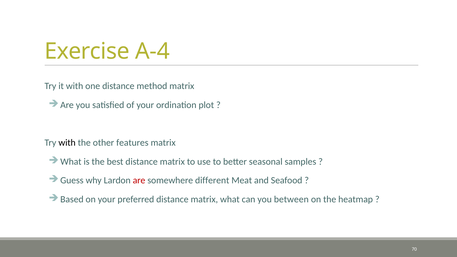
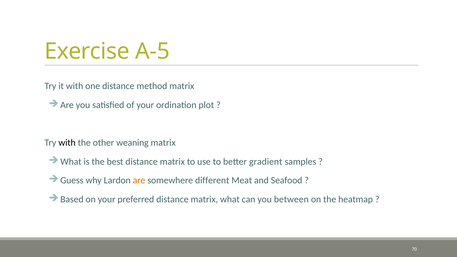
A-4: A-4 -> A-5
features: features -> weaning
seasonal: seasonal -> gradient
are at (139, 180) colour: red -> orange
